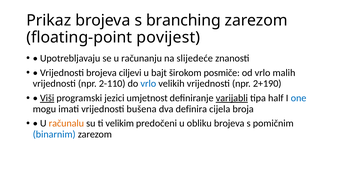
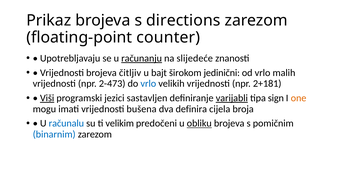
branching: branching -> directions
povijest: povijest -> counter
računanju underline: none -> present
ciljevi: ciljevi -> čitljiv
posmiče: posmiče -> jedinični
2-110: 2-110 -> 2-473
2+190: 2+190 -> 2+181
umjetnost: umjetnost -> sastavljen
half: half -> sign
one colour: blue -> orange
računalu colour: orange -> blue
obliku underline: none -> present
